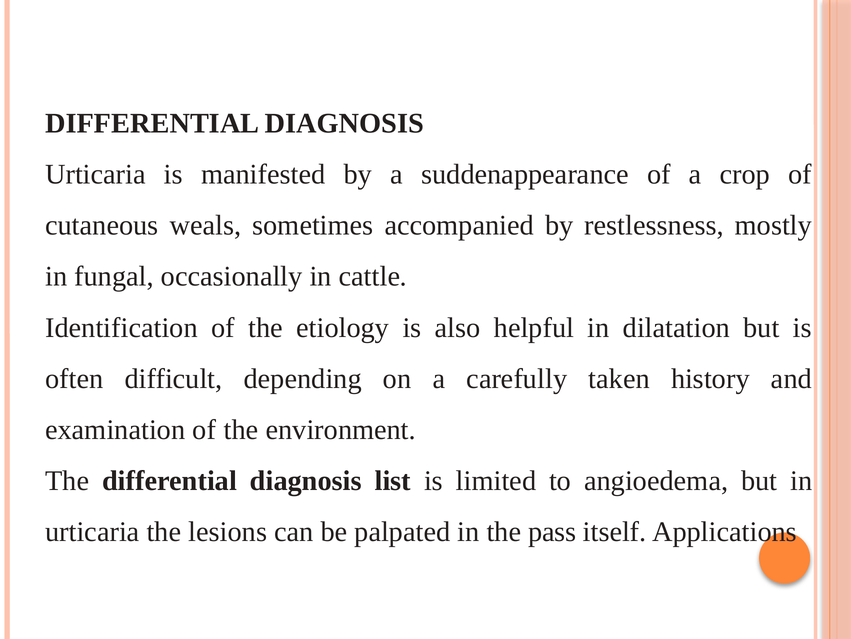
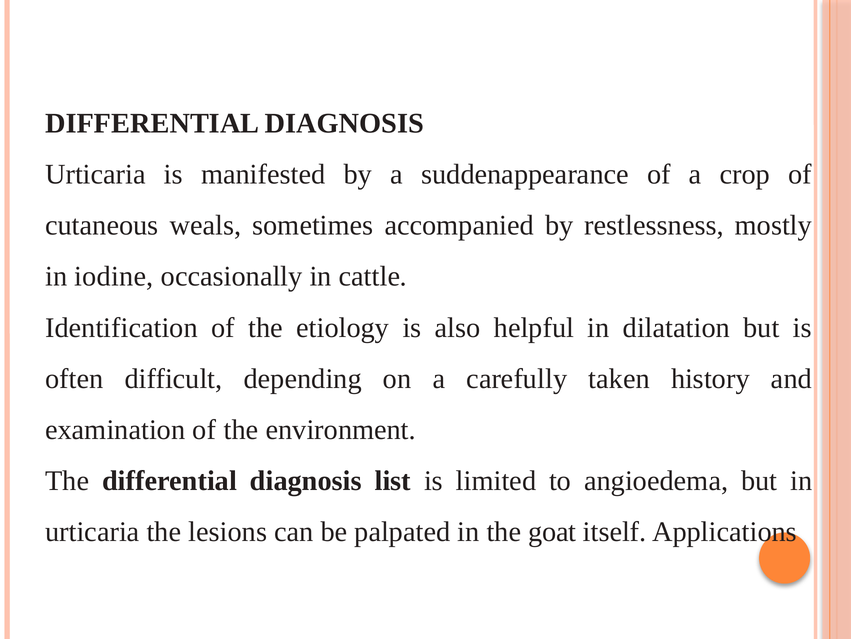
fungal: fungal -> iodine
pass: pass -> goat
